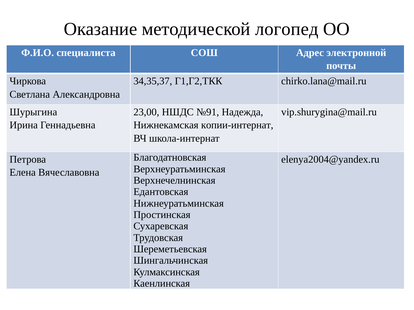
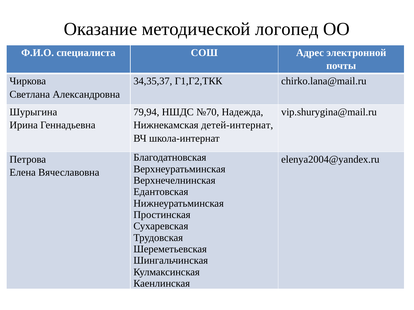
23,00: 23,00 -> 79,94
№91: №91 -> №70
копии-интернат: копии-интернат -> детей-интернат
